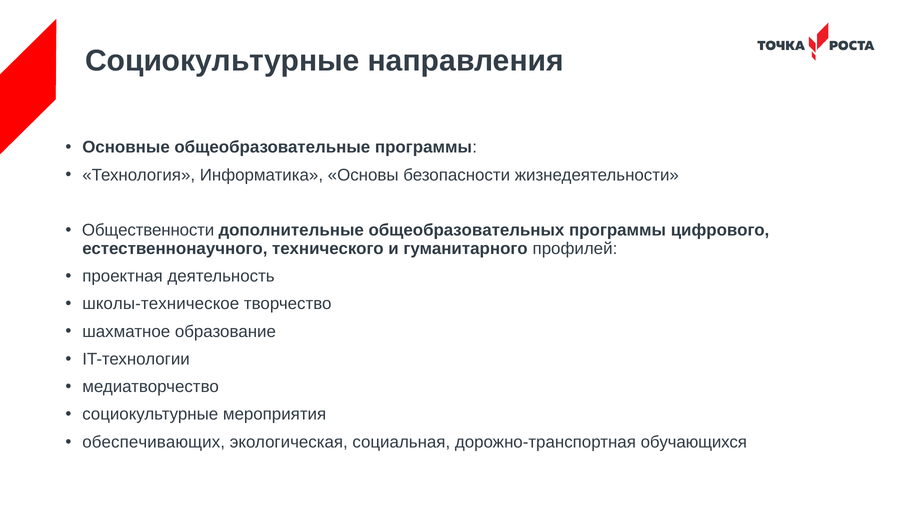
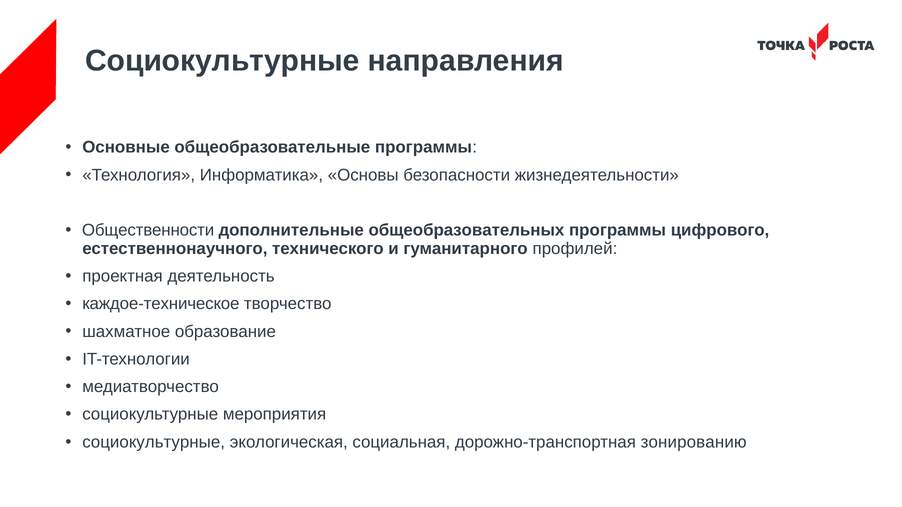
школы-техническое: школы-техническое -> каждое-техническое
обеспечивающих at (154, 442): обеспечивающих -> социокультурные
обучающихся: обучающихся -> зонированию
